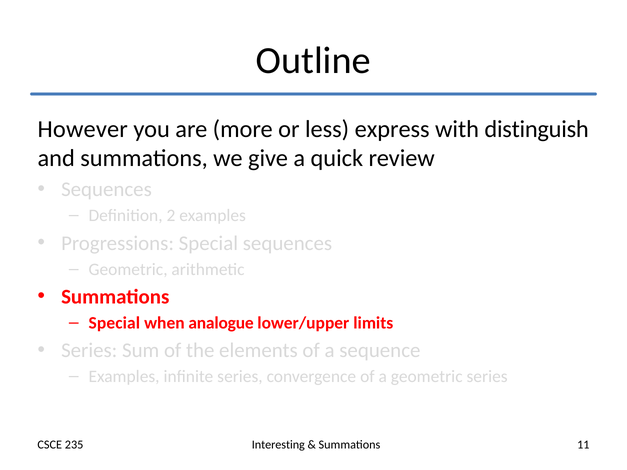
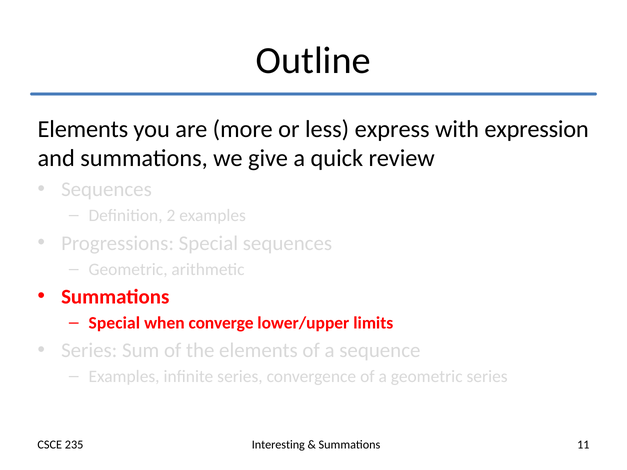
However at (83, 129): However -> Elements
distinguish: distinguish -> expression
analogue: analogue -> converge
